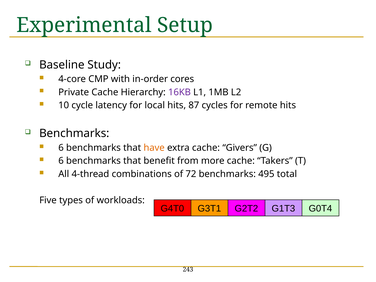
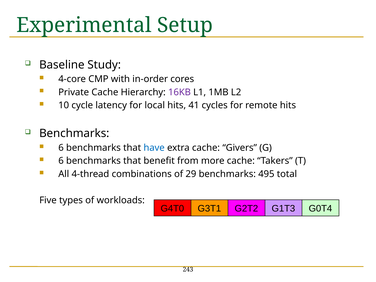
87: 87 -> 41
have colour: orange -> blue
72: 72 -> 29
